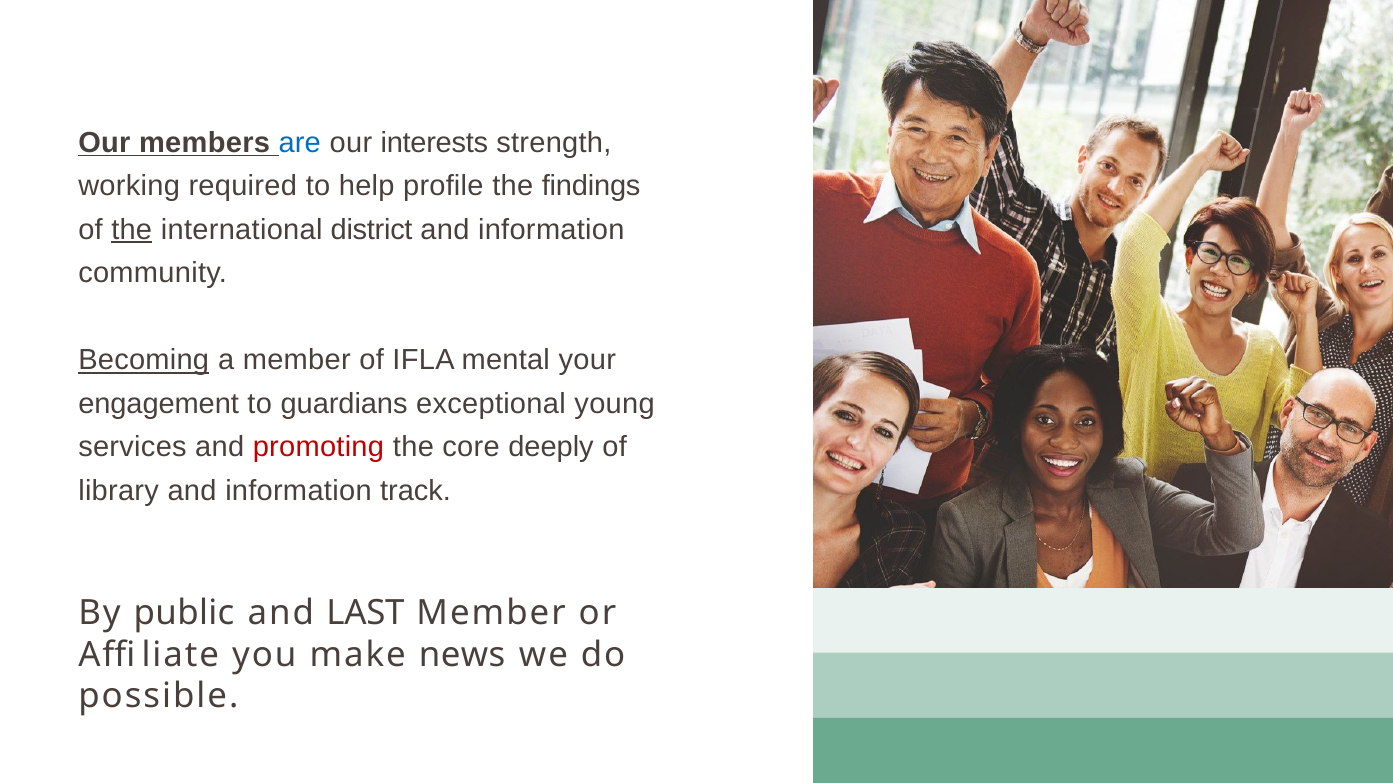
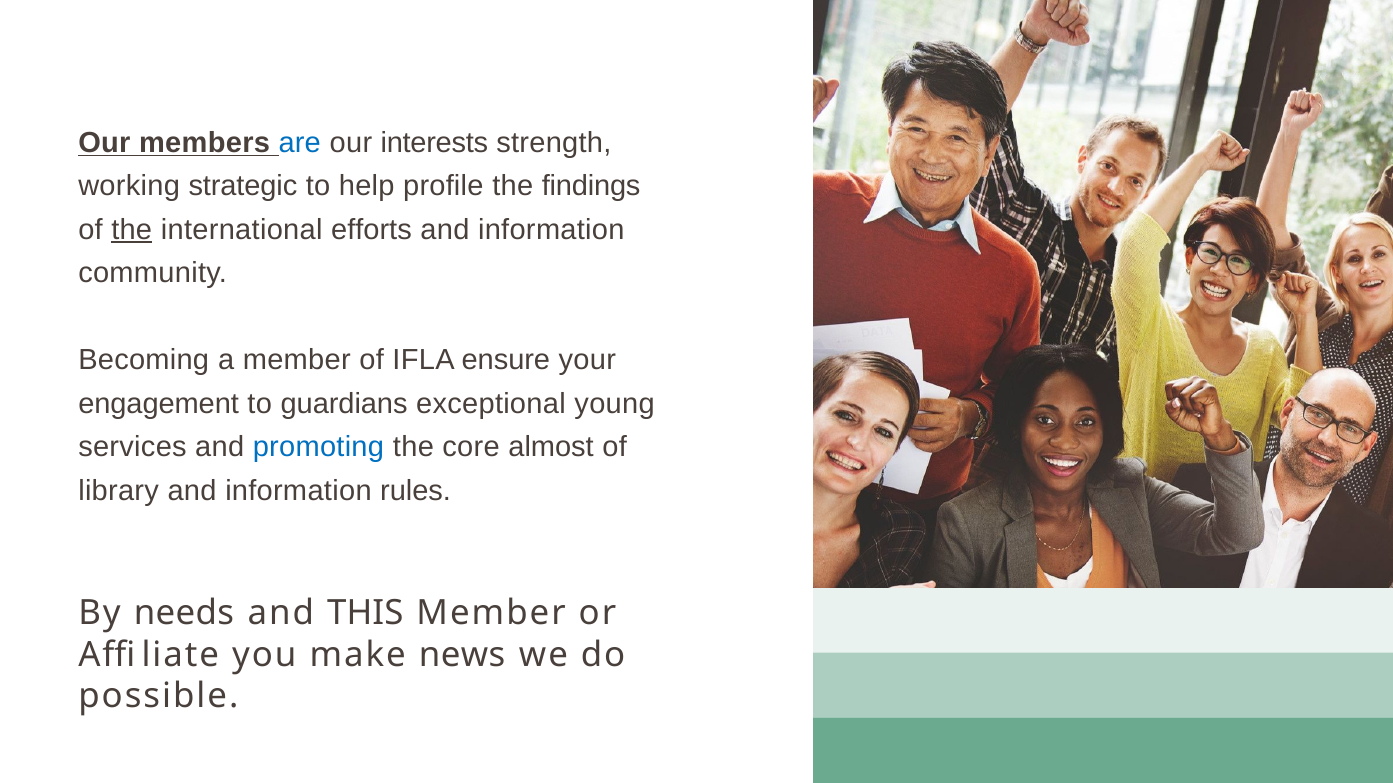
required: required -> strategic
district: district -> efforts
Becoming underline: present -> none
mental: mental -> ensure
promoting colour: red -> blue
deeply: deeply -> almost
track: track -> rules
public: public -> needs
LAST: LAST -> THIS
